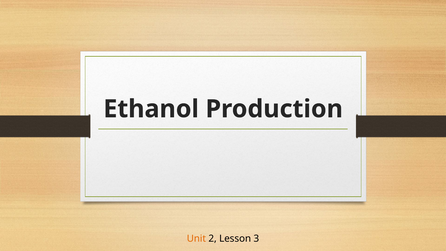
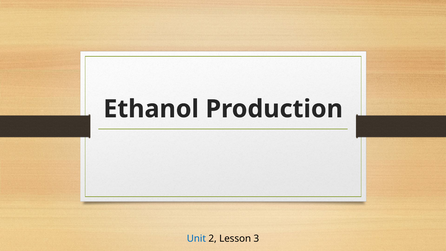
Unit colour: orange -> blue
